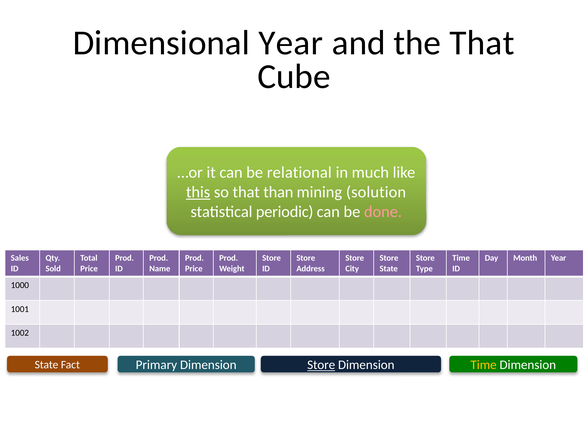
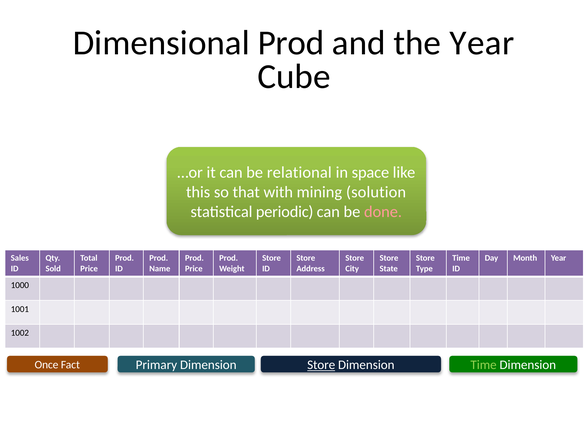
Dimensional Year: Year -> Prod
the That: That -> Year
much: much -> space
this underline: present -> none
than: than -> with
Time at (484, 365) colour: yellow -> light green
State at (47, 365): State -> Once
